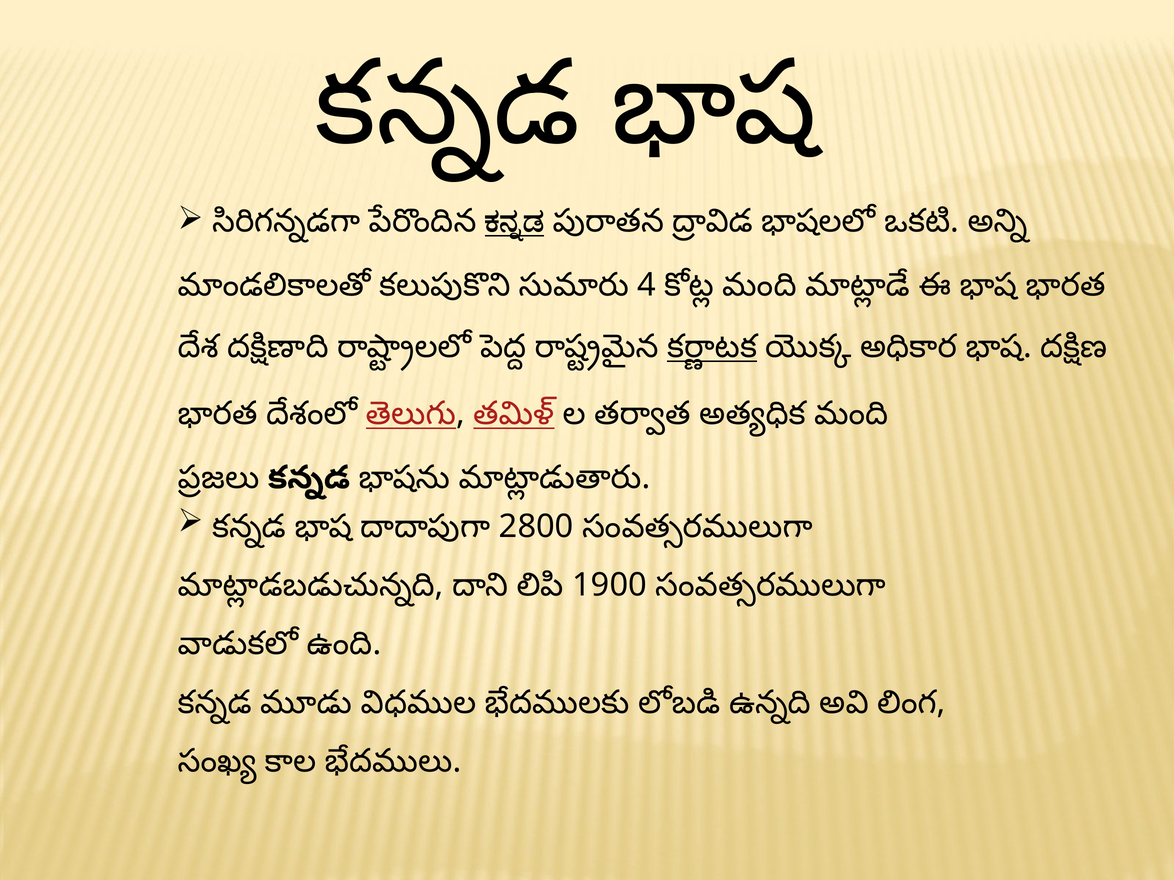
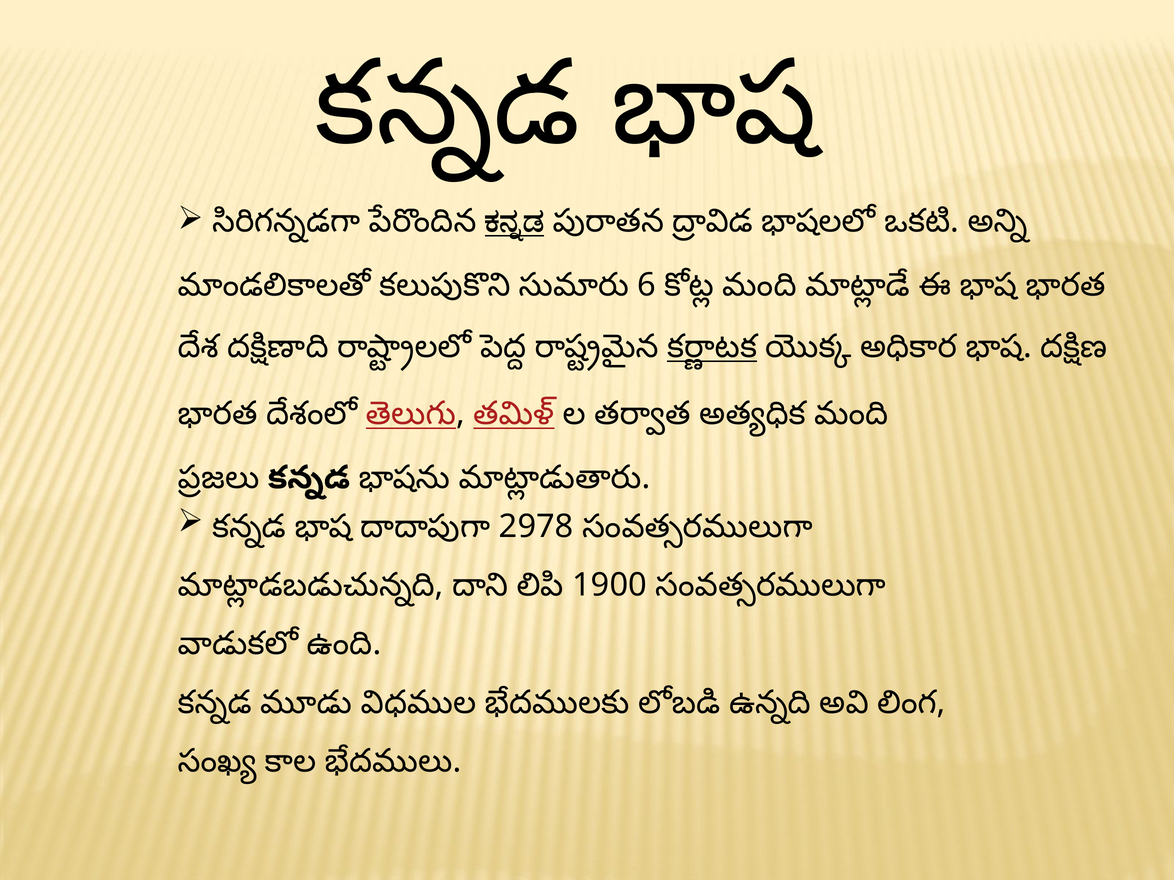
4: 4 -> 6
2800: 2800 -> 2978
